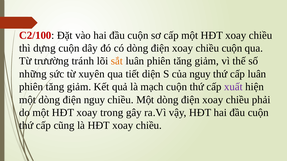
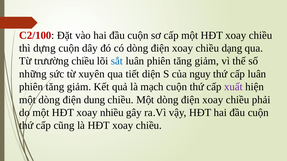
chiều cuộn: cuộn -> dạng
trưường tránh: tránh -> chiều
sắt colour: orange -> blue
điện nguy: nguy -> dung
trong: trong -> nhiều
